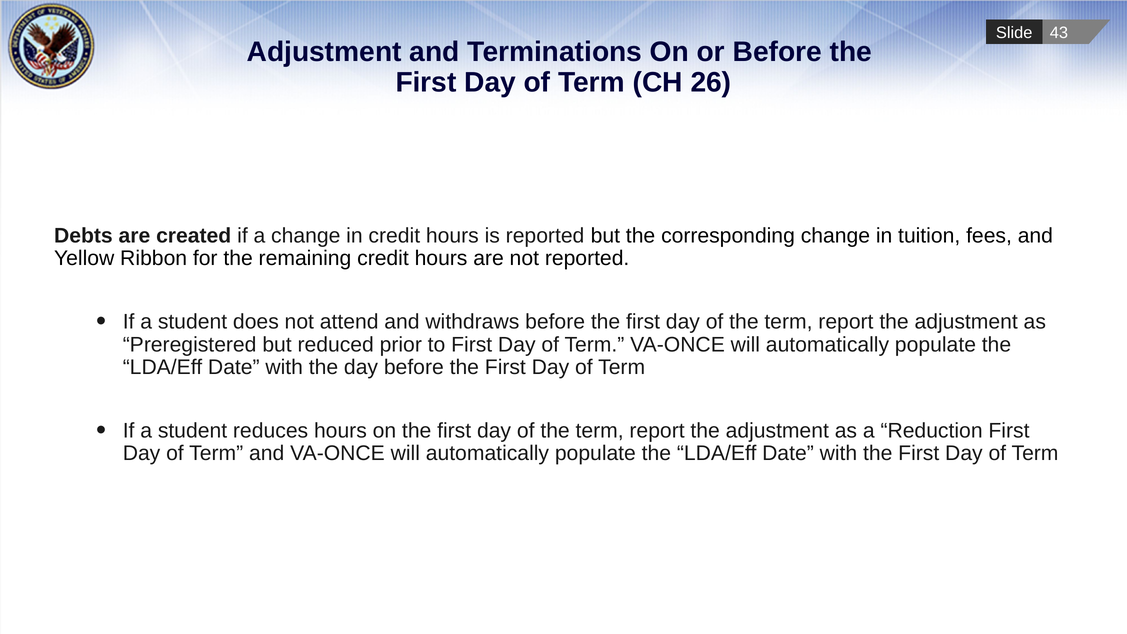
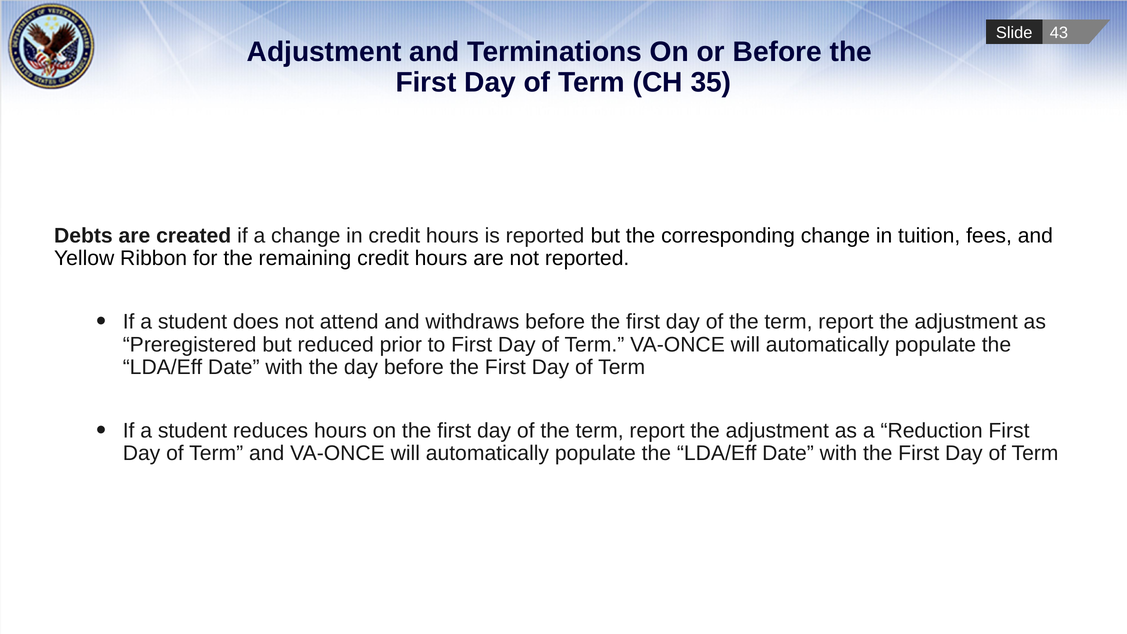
26: 26 -> 35
